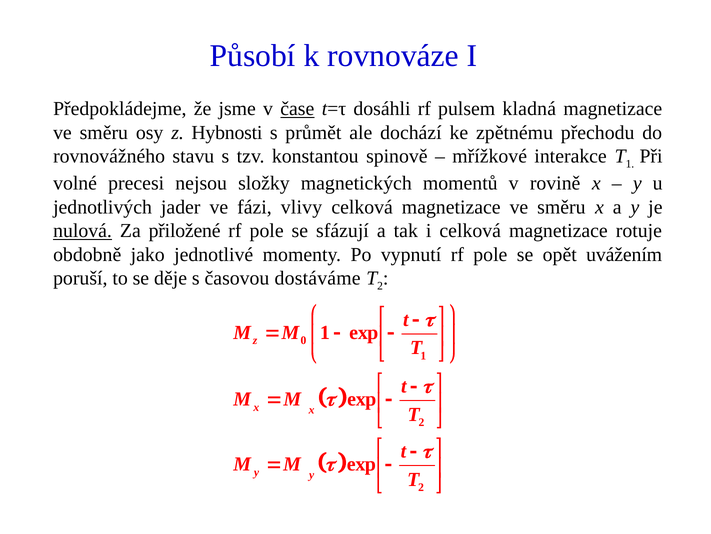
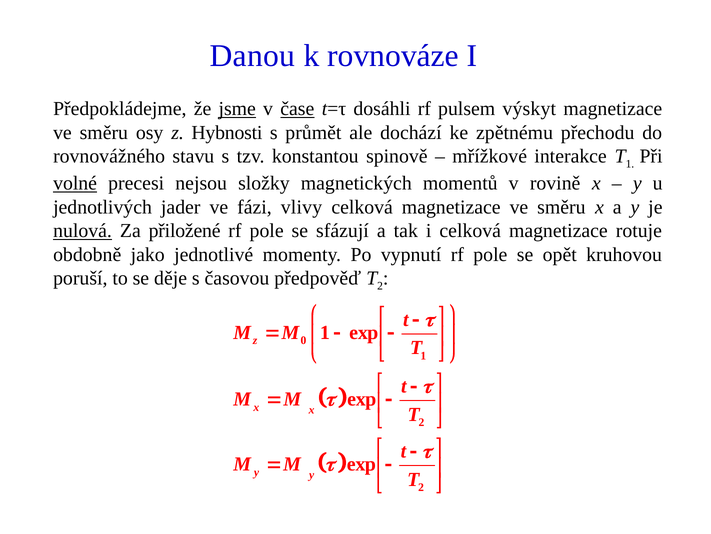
Působí: Působí -> Danou
jsme underline: none -> present
kladná: kladná -> výskyt
volné underline: none -> present
uvážením: uvážením -> kruhovou
dostáváme: dostáváme -> předpověď
